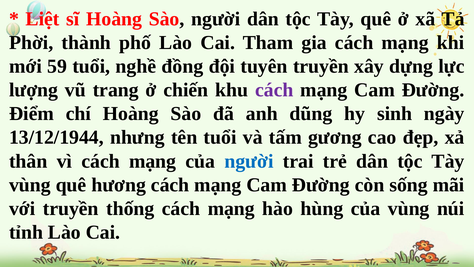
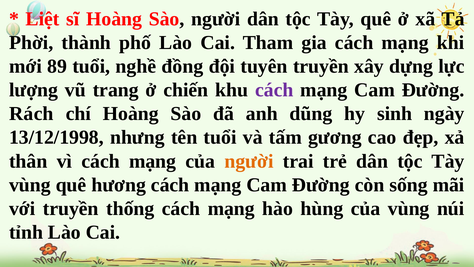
59: 59 -> 89
Điểm: Điểm -> Rách
13/12/1944: 13/12/1944 -> 13/12/1998
người at (249, 161) colour: blue -> orange
